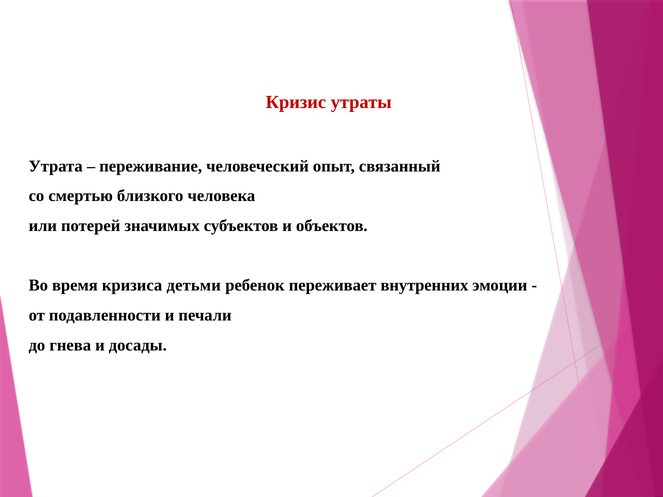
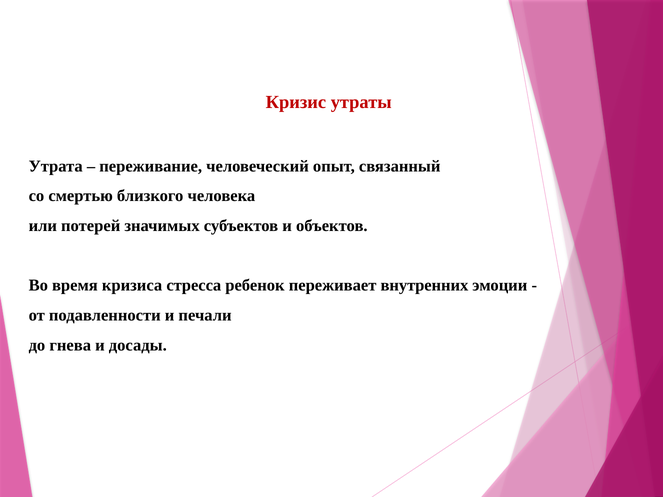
детьми: детьми -> стресса
